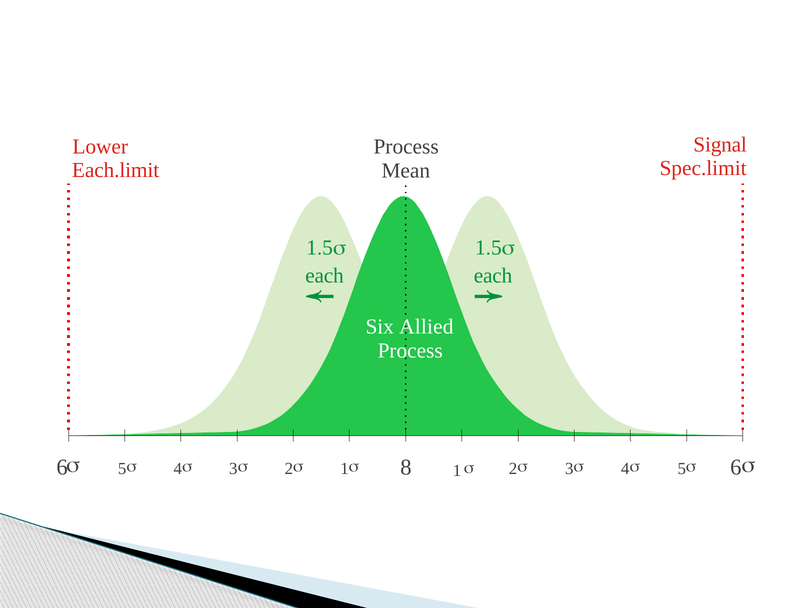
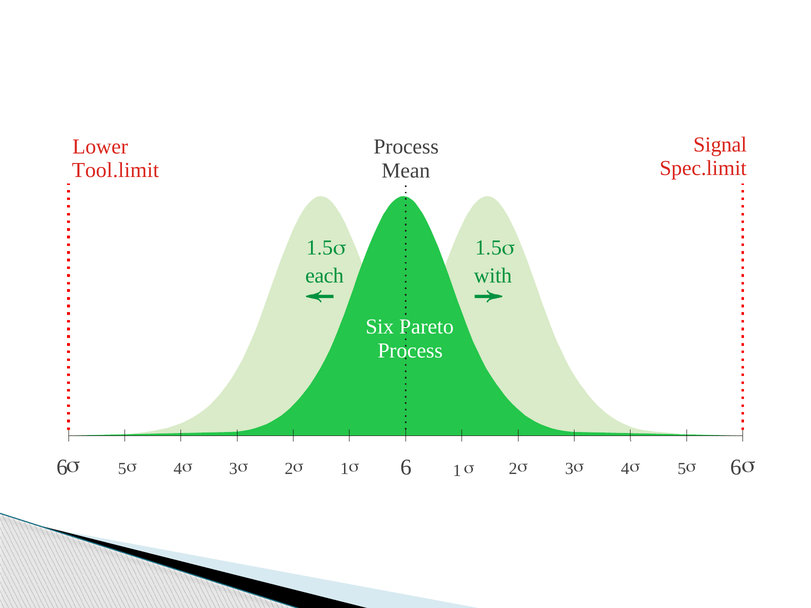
Each.limit: Each.limit -> Tool.limit
each at (493, 276): each -> with
Allied: Allied -> Pareto
8: 8 -> 6
